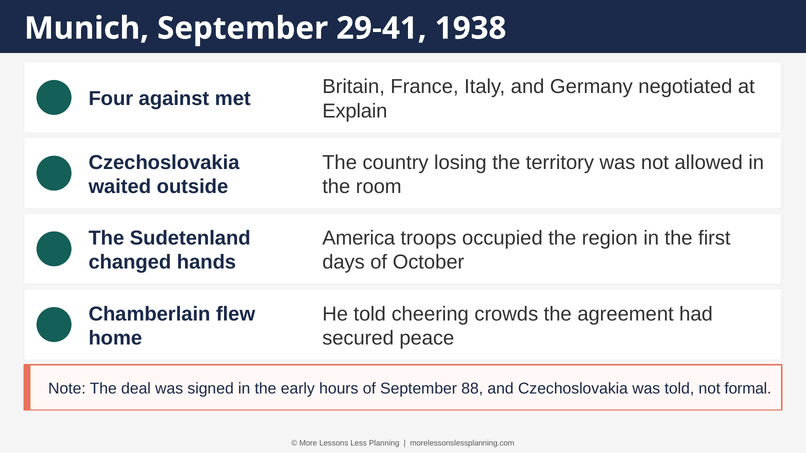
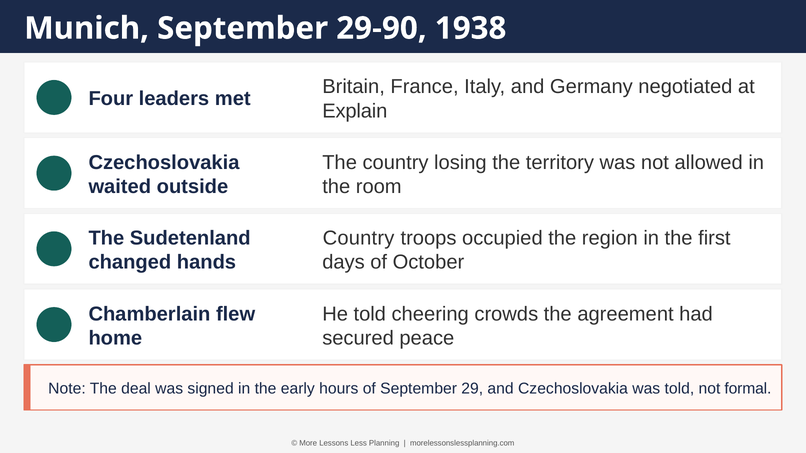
29-41: 29-41 -> 29-90
against: against -> leaders
America at (359, 238): America -> Country
88: 88 -> 29
